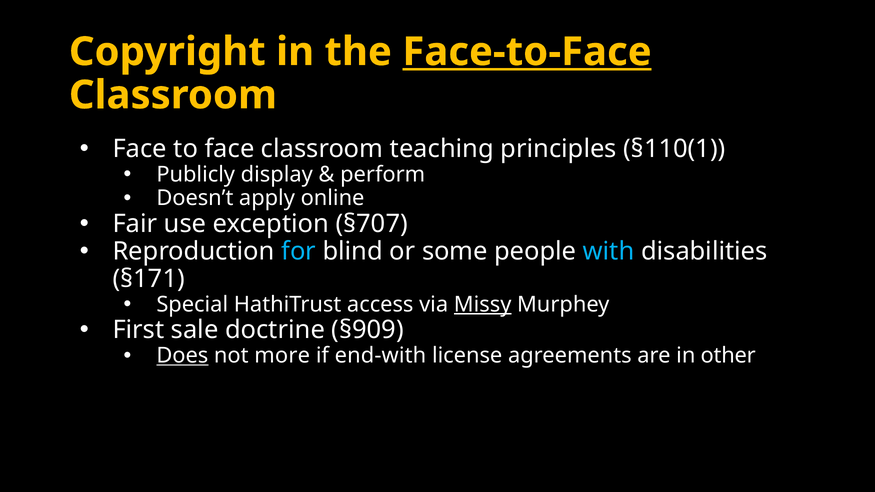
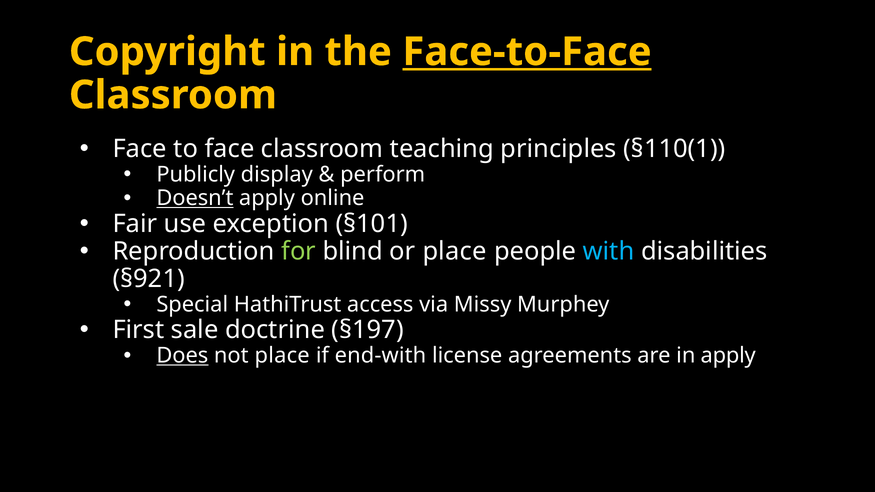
Doesn’t underline: none -> present
§707: §707 -> §101
for colour: light blue -> light green
or some: some -> place
§171: §171 -> §921
Missy underline: present -> none
§909: §909 -> §197
not more: more -> place
in other: other -> apply
